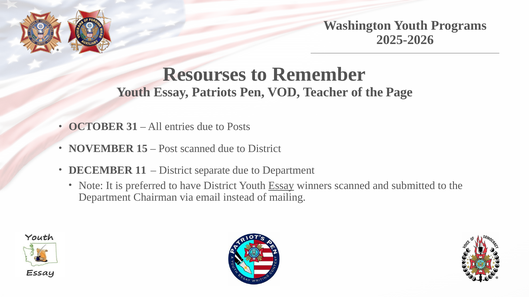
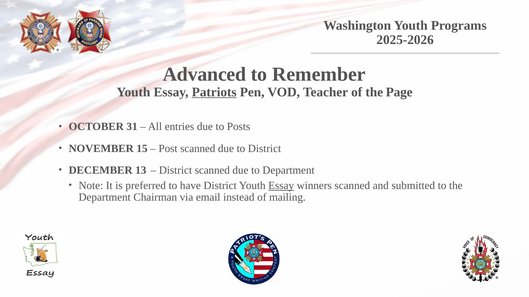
Resourses: Resourses -> Advanced
Patriots underline: none -> present
11: 11 -> 13
District separate: separate -> scanned
